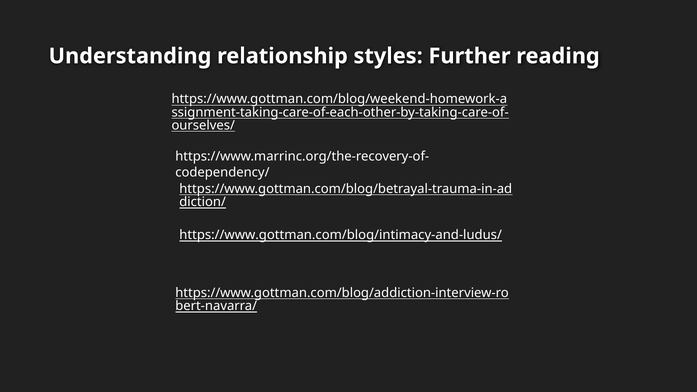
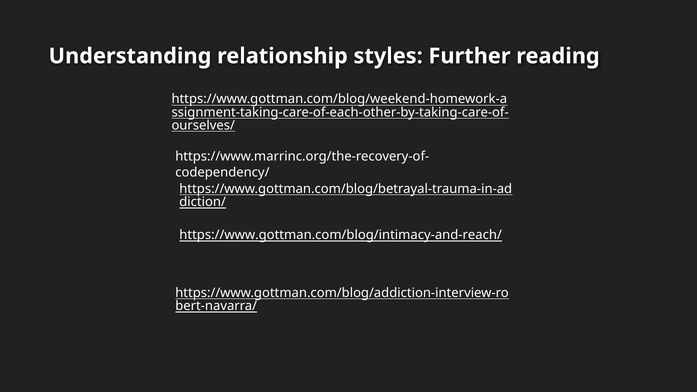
https://www.gottman.com/blog/intimacy-and-ludus/: https://www.gottman.com/blog/intimacy-and-ludus/ -> https://www.gottman.com/blog/intimacy-and-reach/
